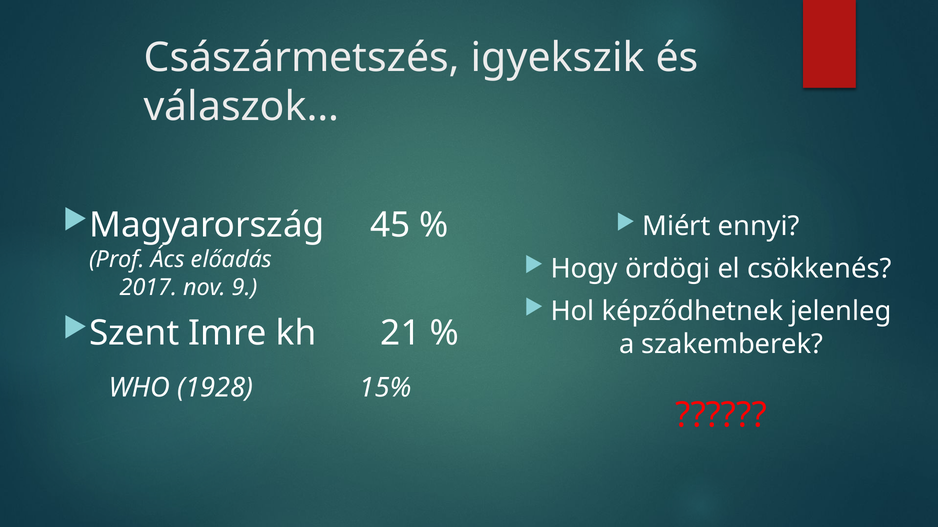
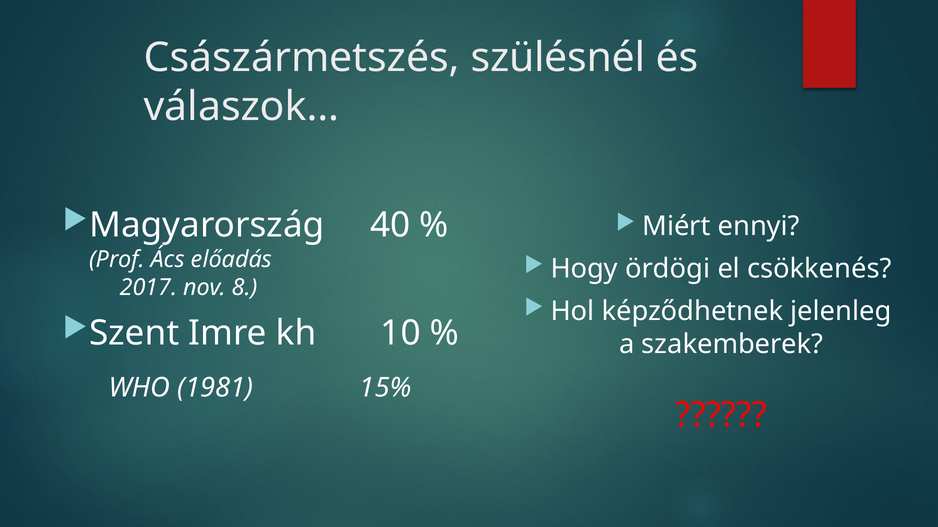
igyekszik: igyekszik -> szülésnél
45: 45 -> 40
9: 9 -> 8
21: 21 -> 10
1928: 1928 -> 1981
